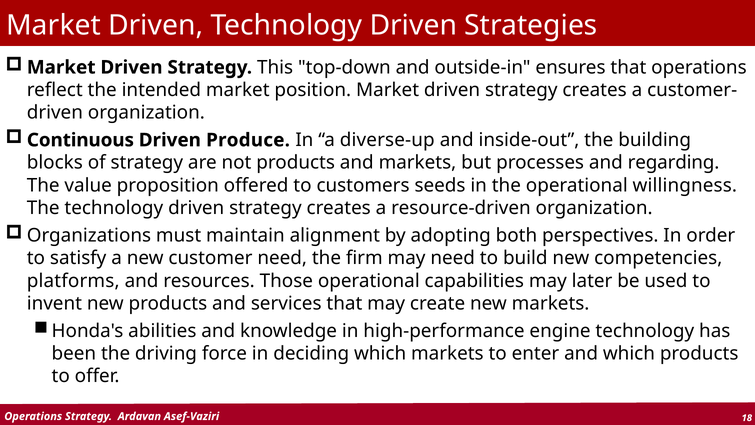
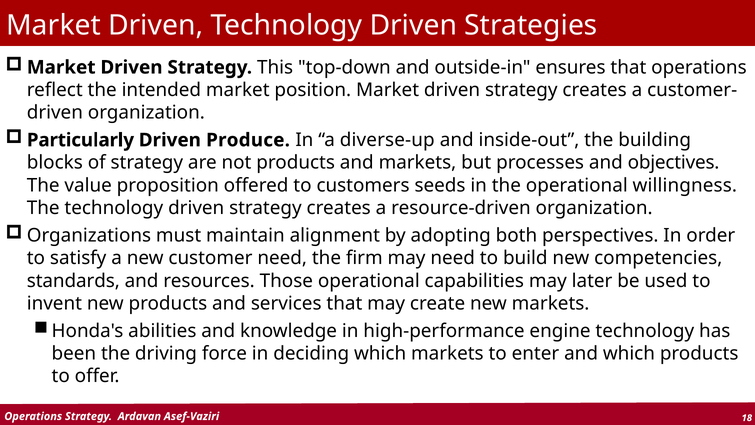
Continuous: Continuous -> Particularly
regarding: regarding -> objectives
platforms: platforms -> standards
